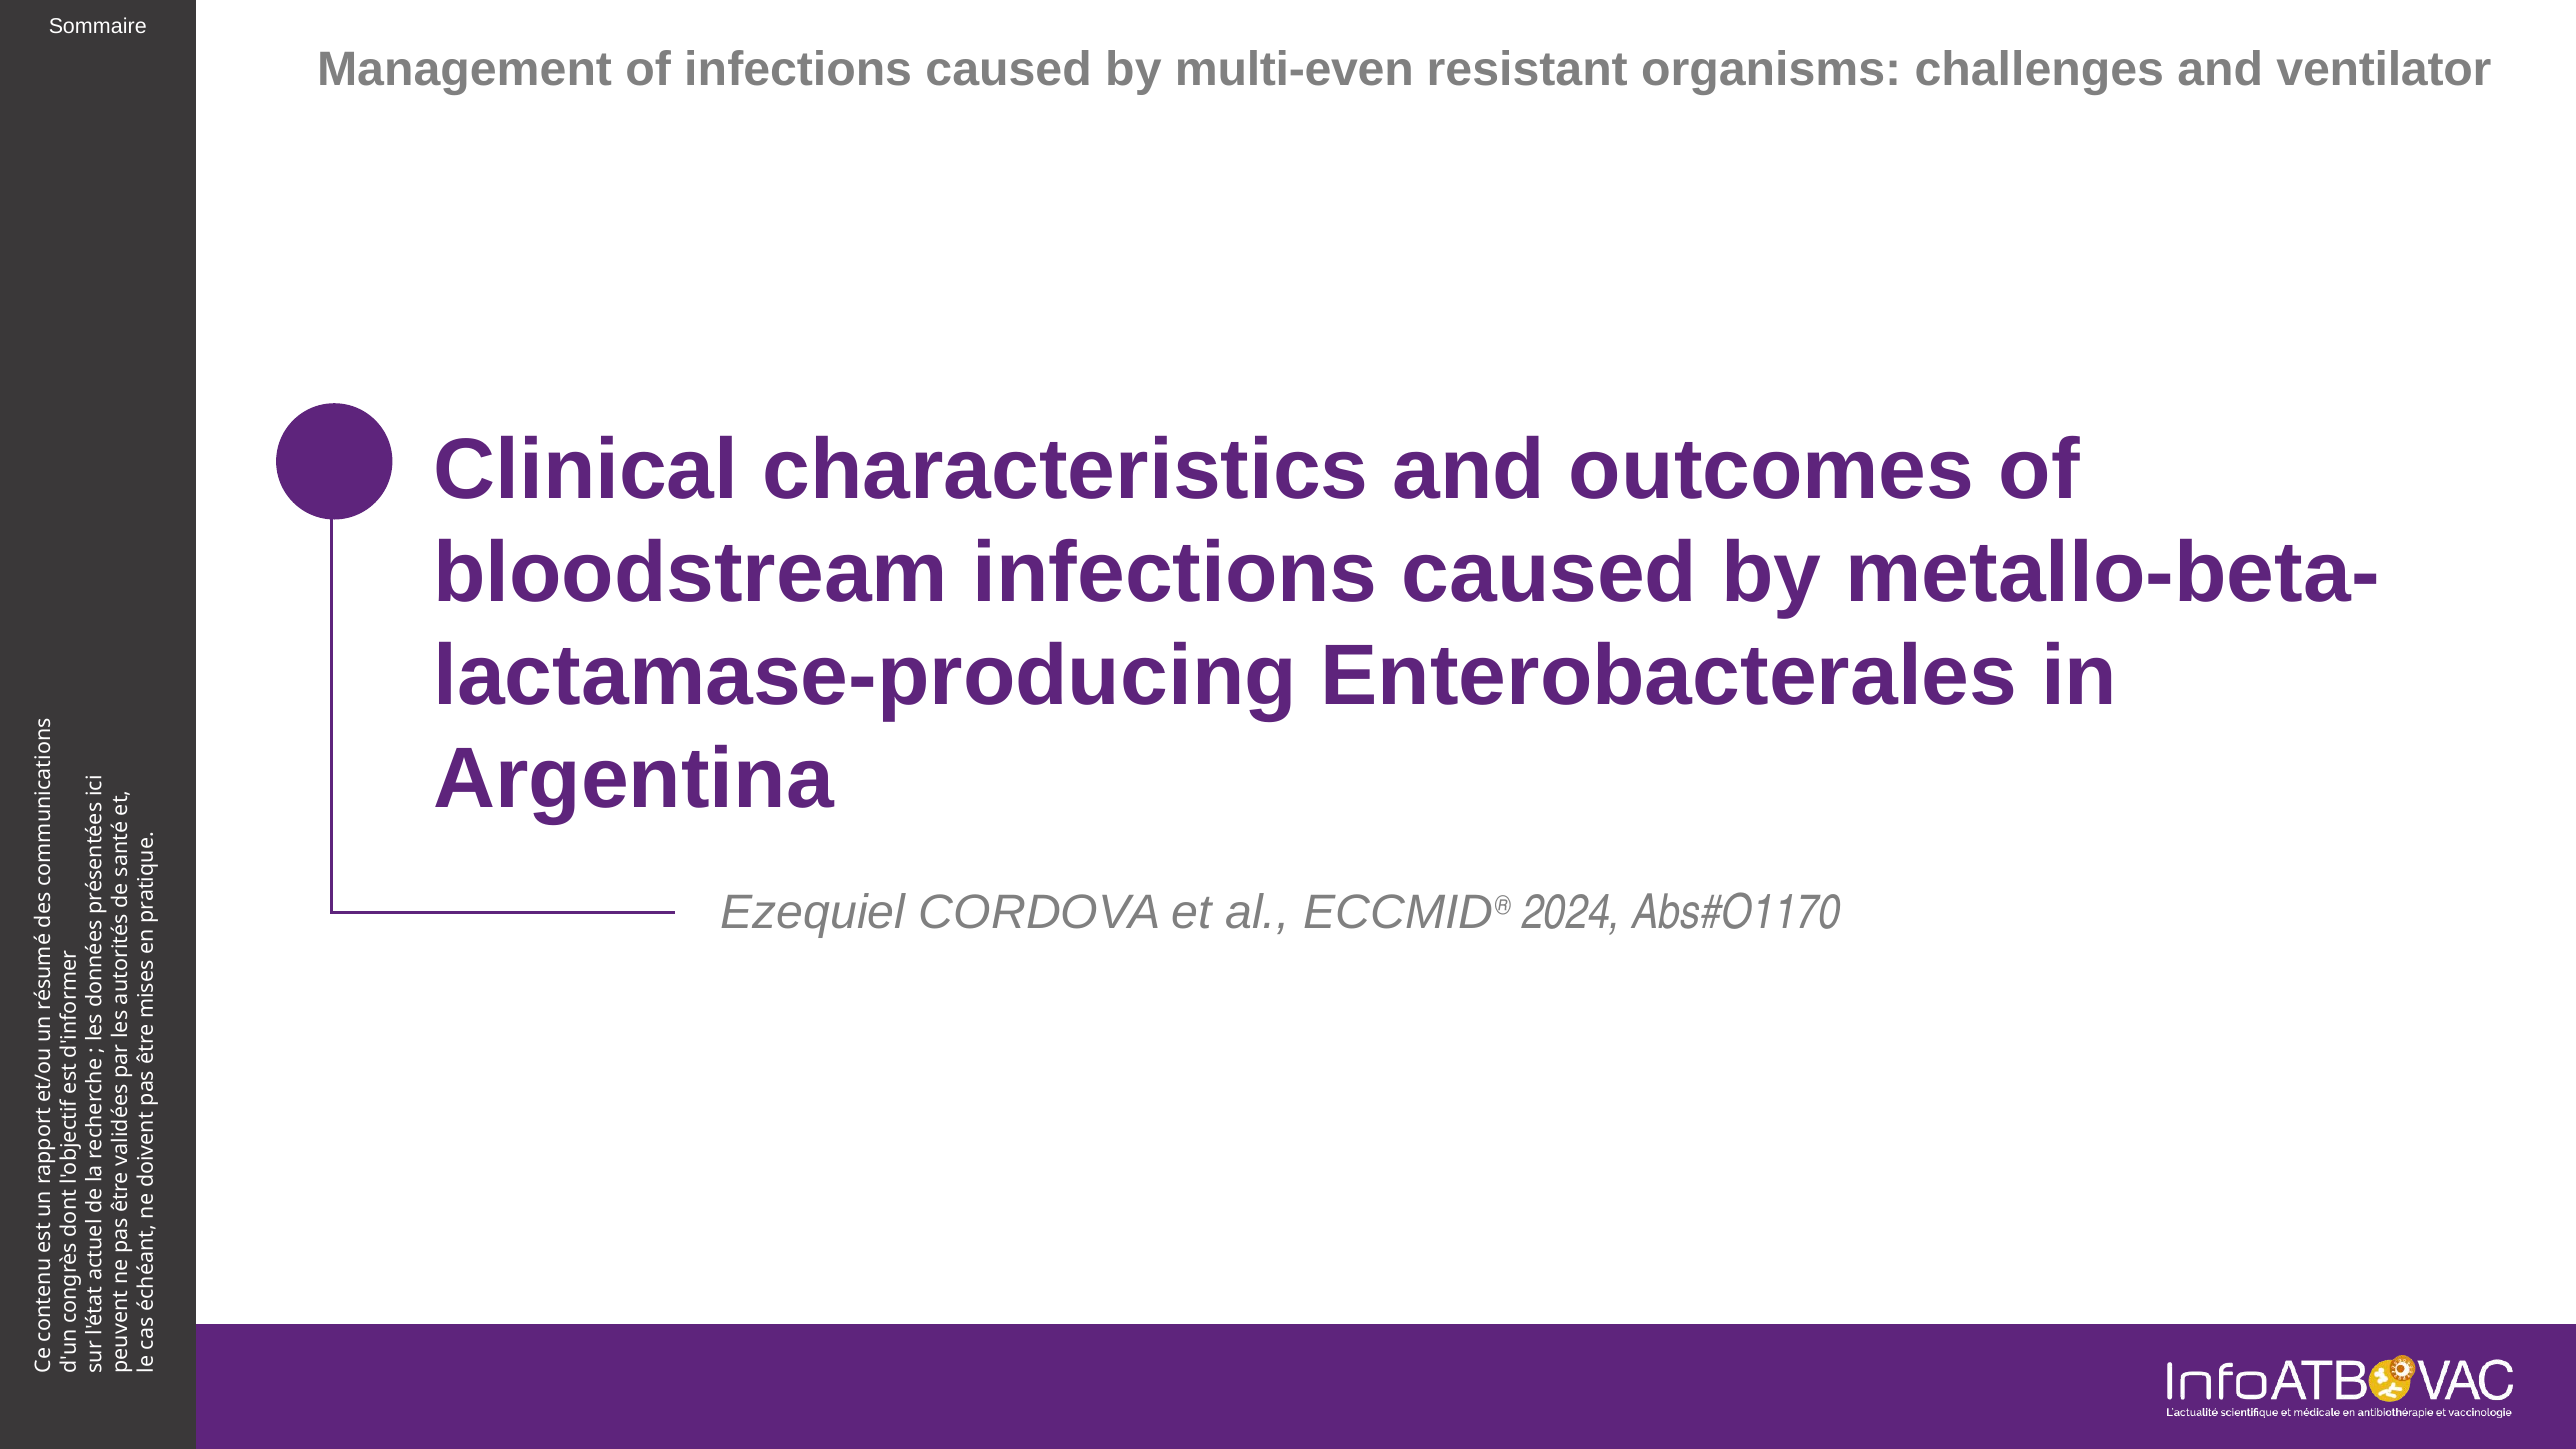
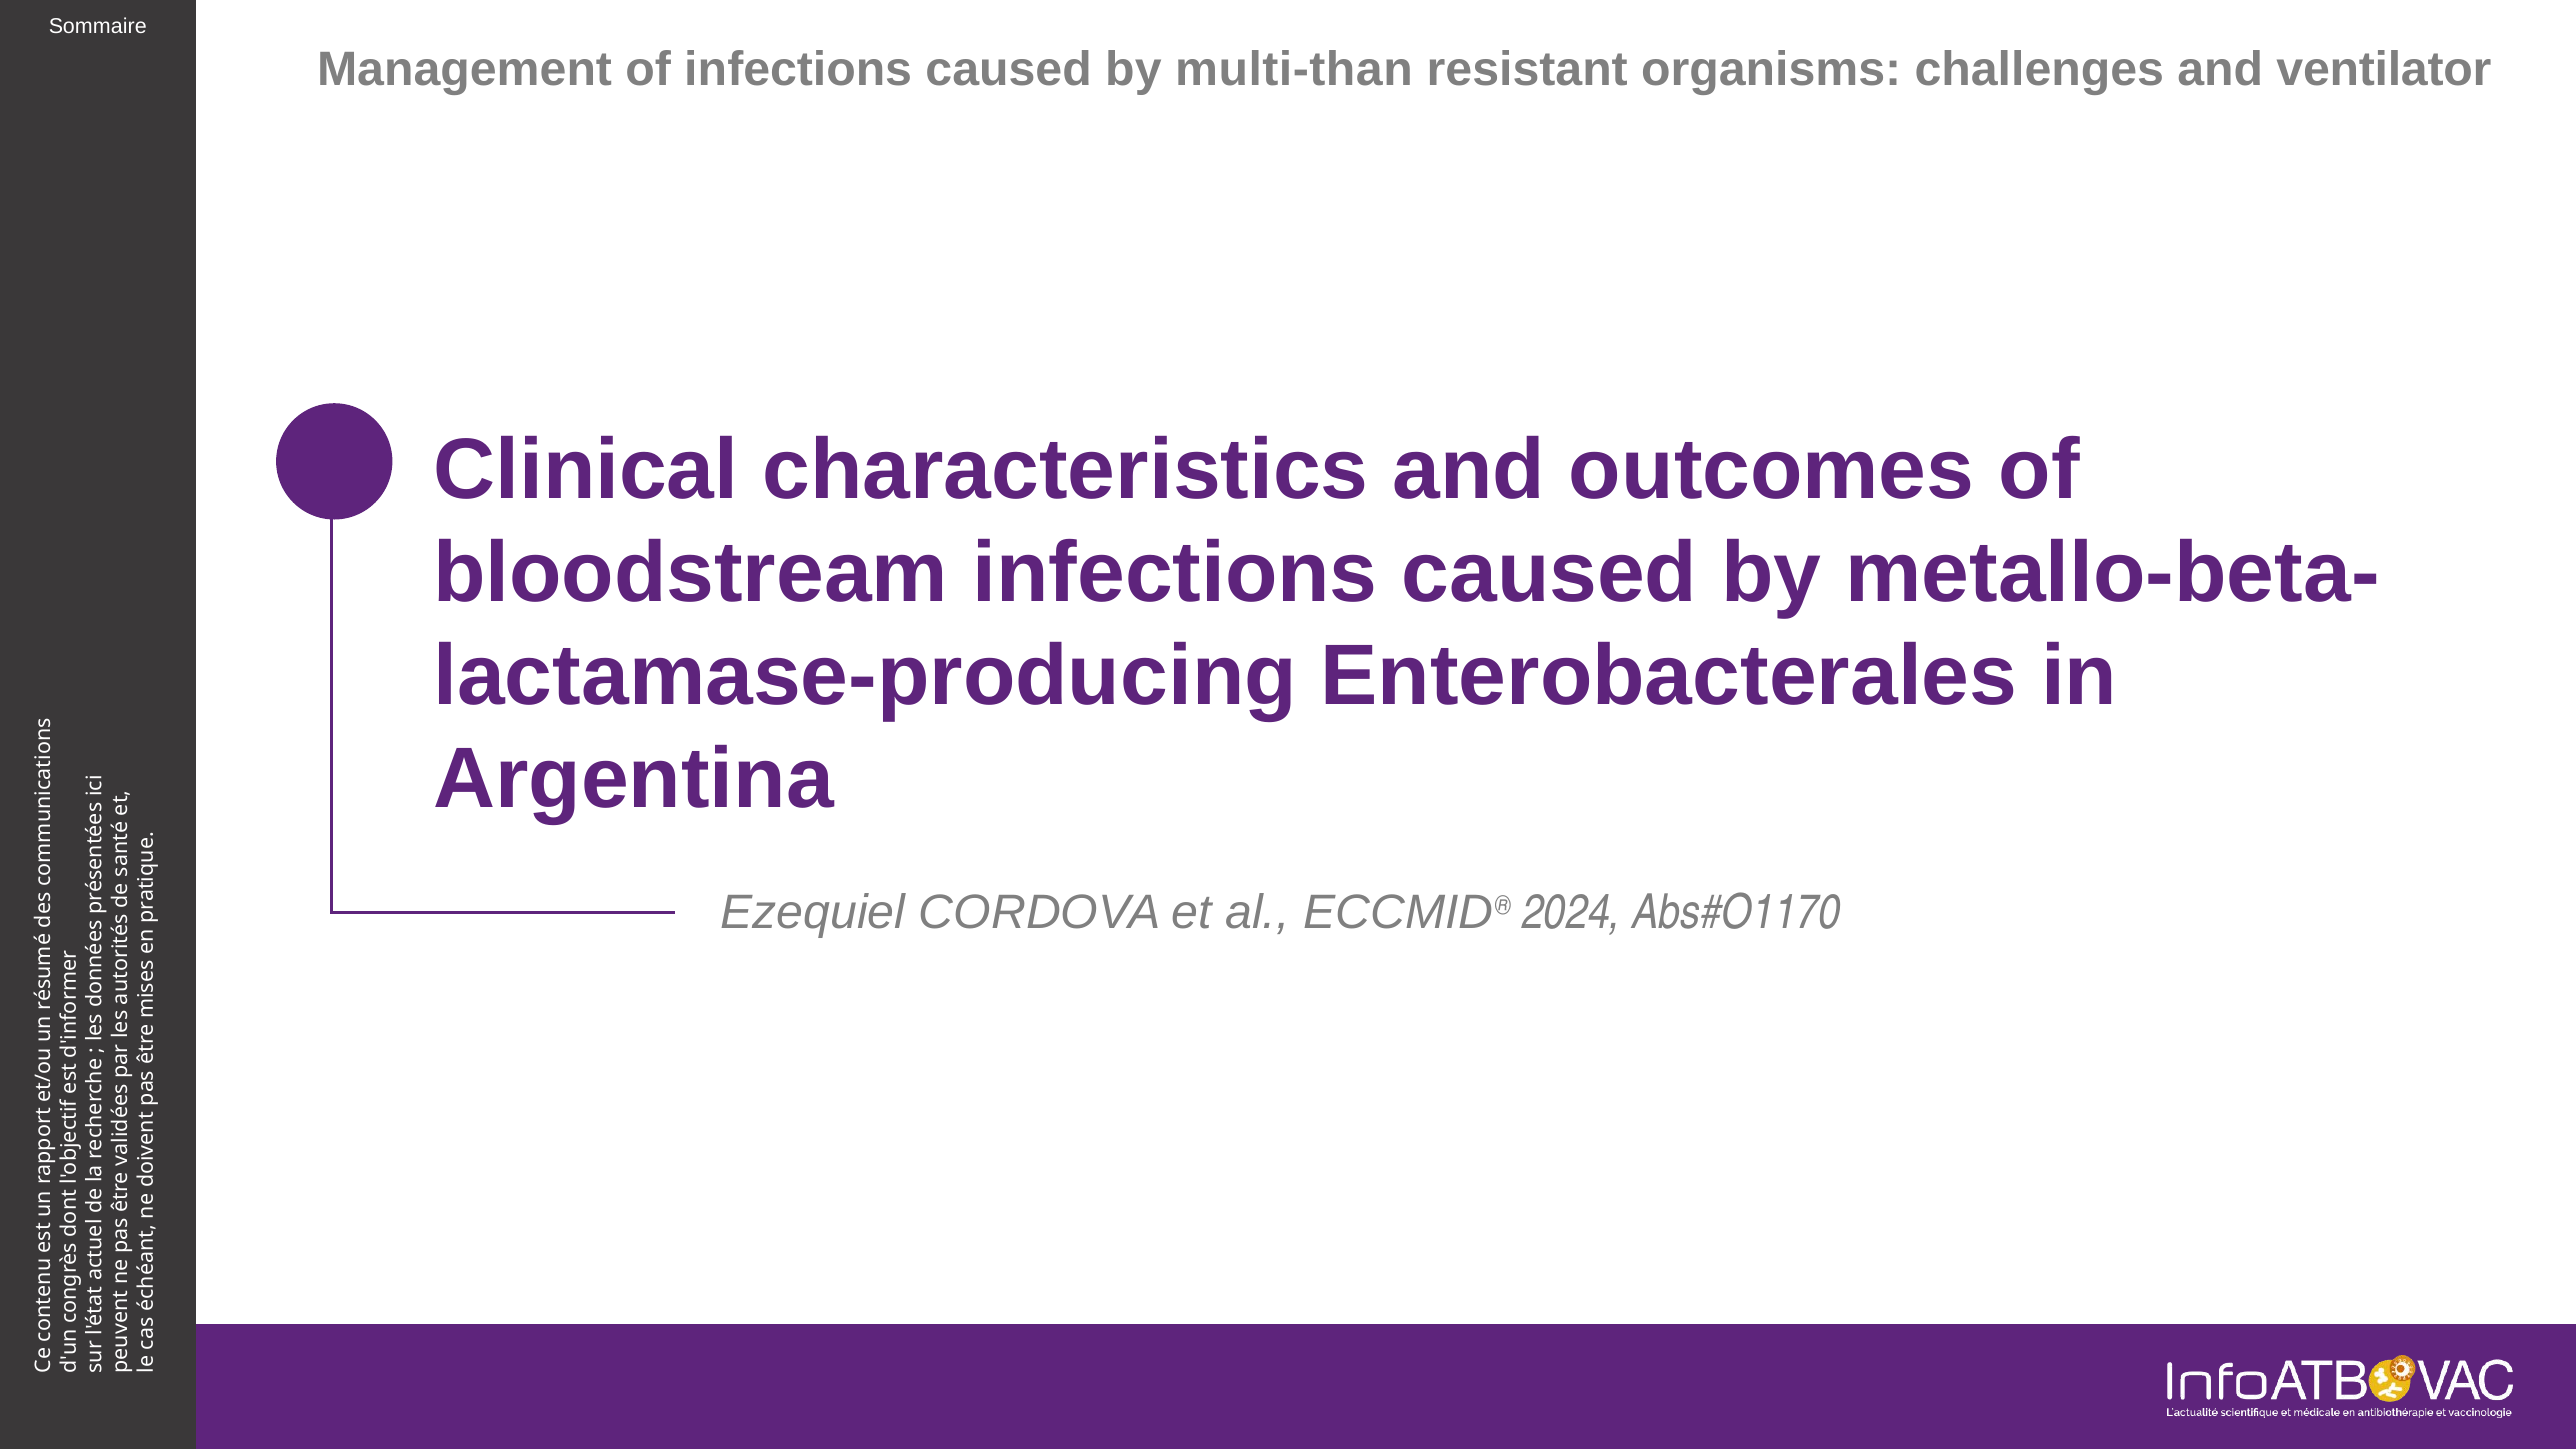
multi-even: multi-even -> multi-than
